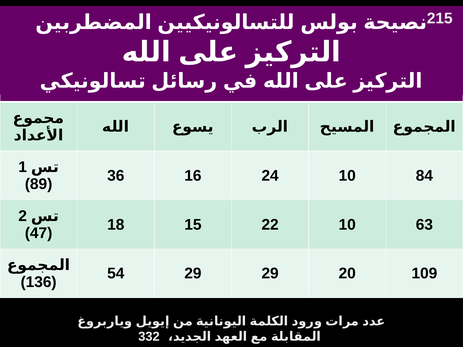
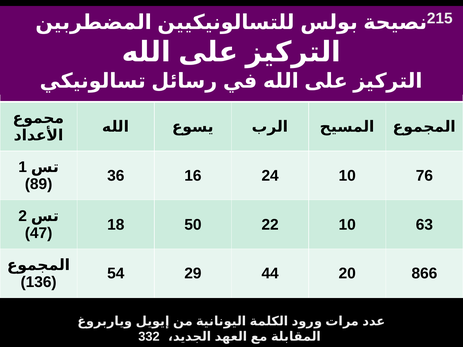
84: 84 -> 76
15: 15 -> 50
29 29: 29 -> 44
109: 109 -> 866
